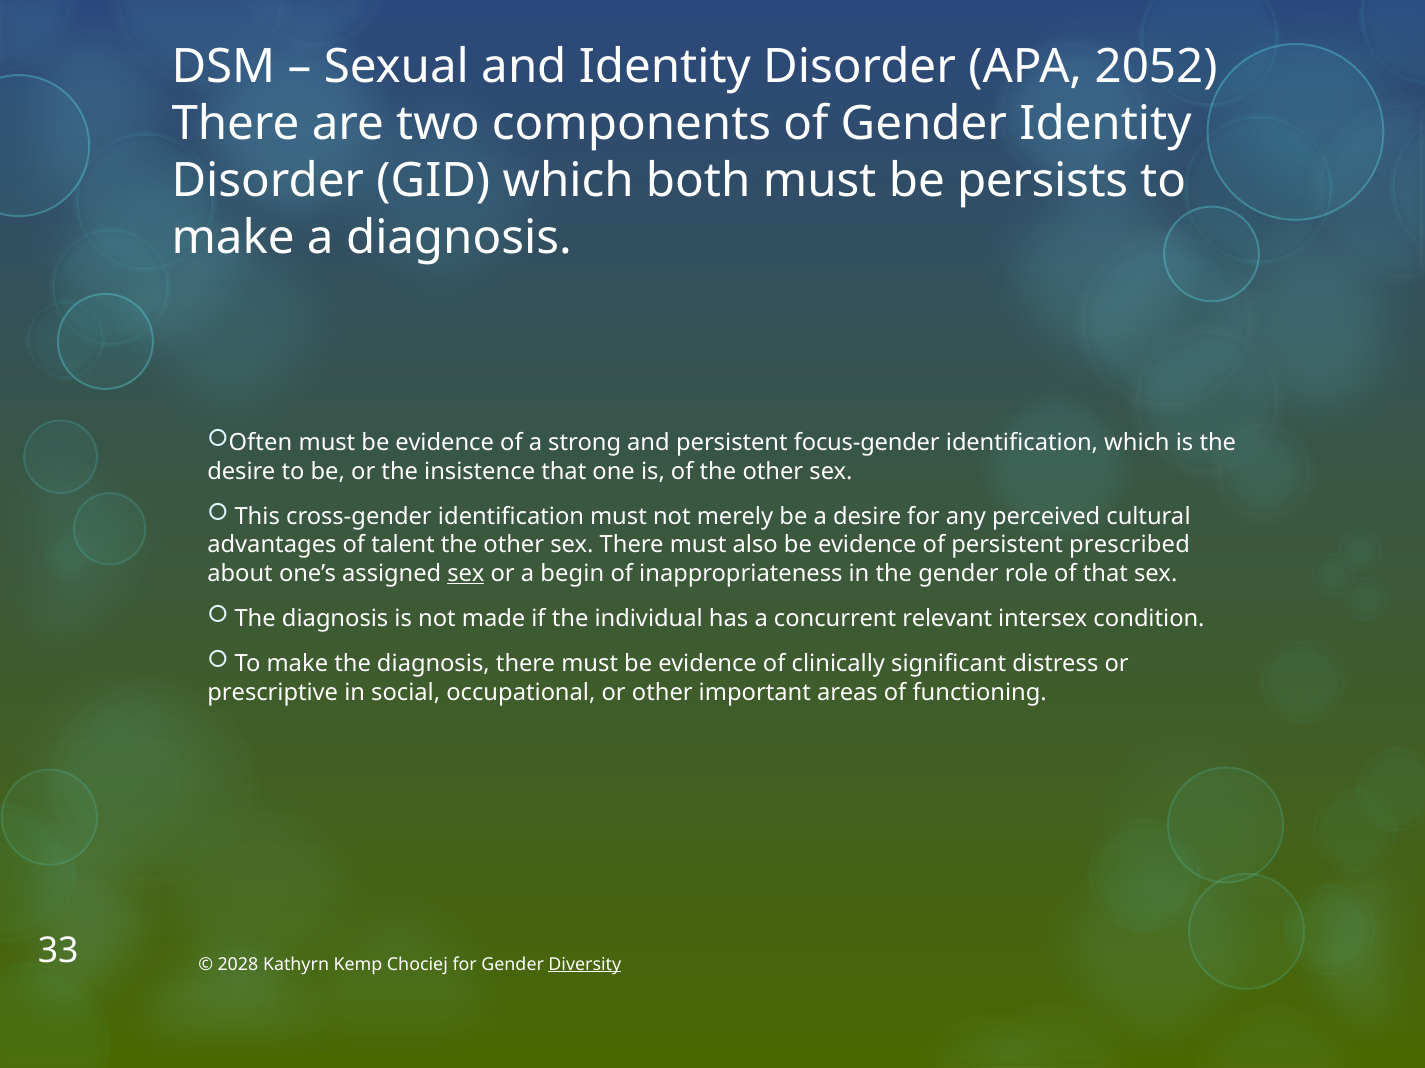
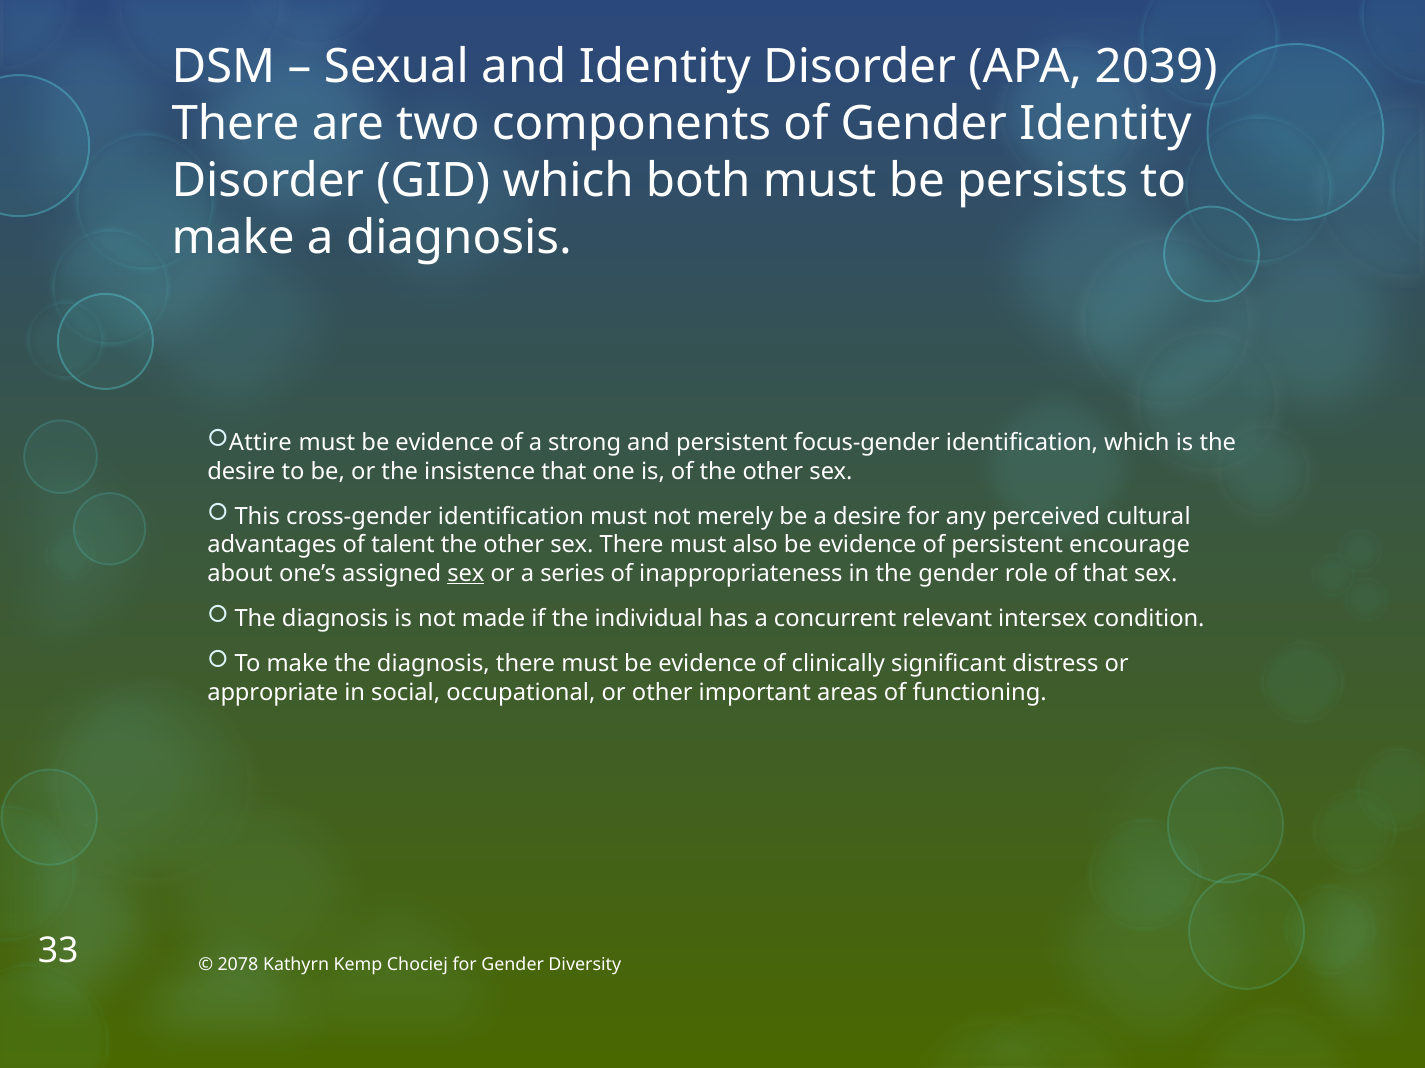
2052: 2052 -> 2039
Often: Often -> Attire
prescribed: prescribed -> encourage
begin: begin -> series
prescriptive: prescriptive -> appropriate
2028: 2028 -> 2078
Diversity underline: present -> none
